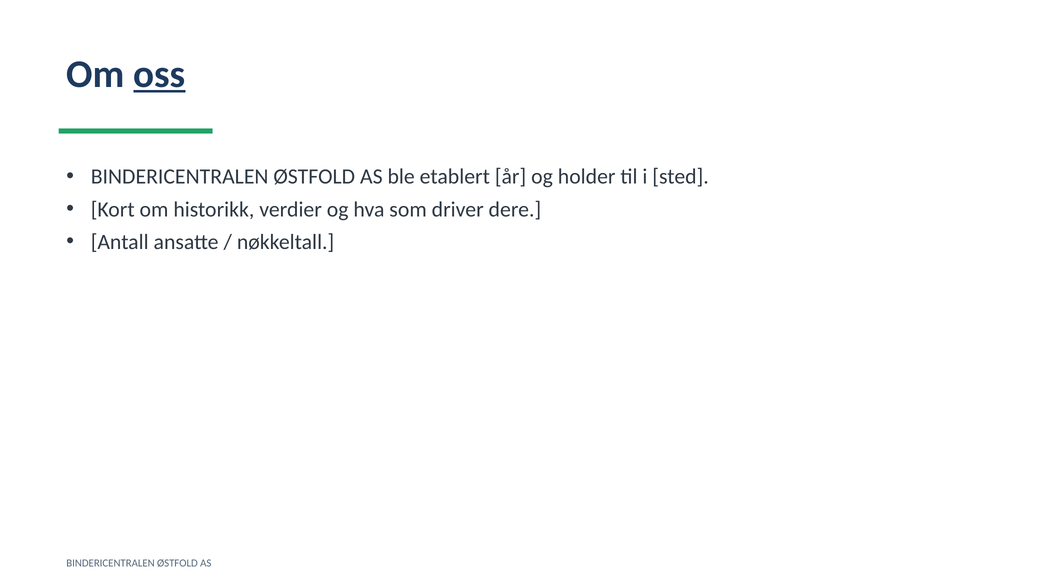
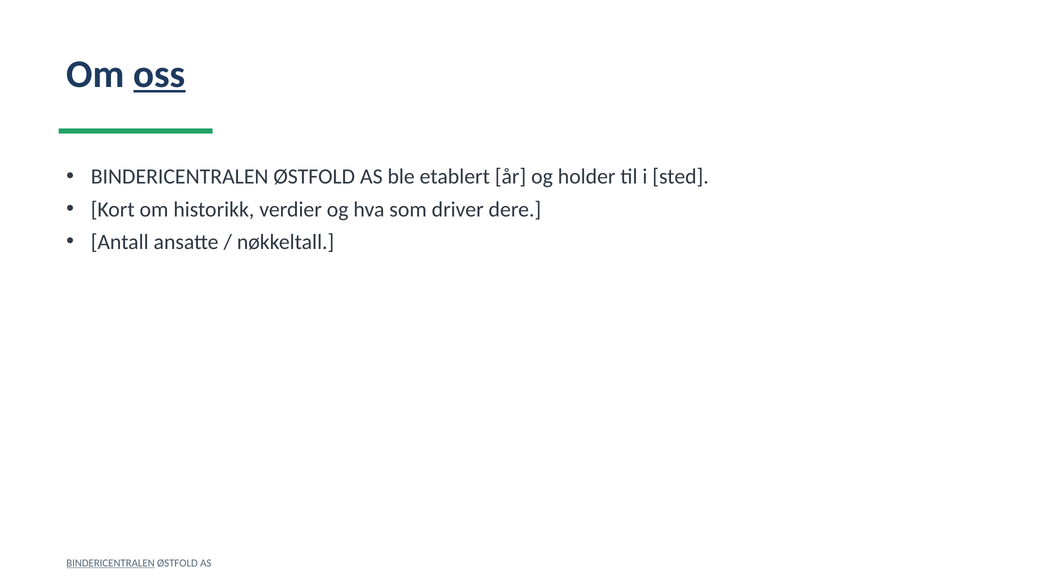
BINDERICENTRALEN at (111, 563) underline: none -> present
